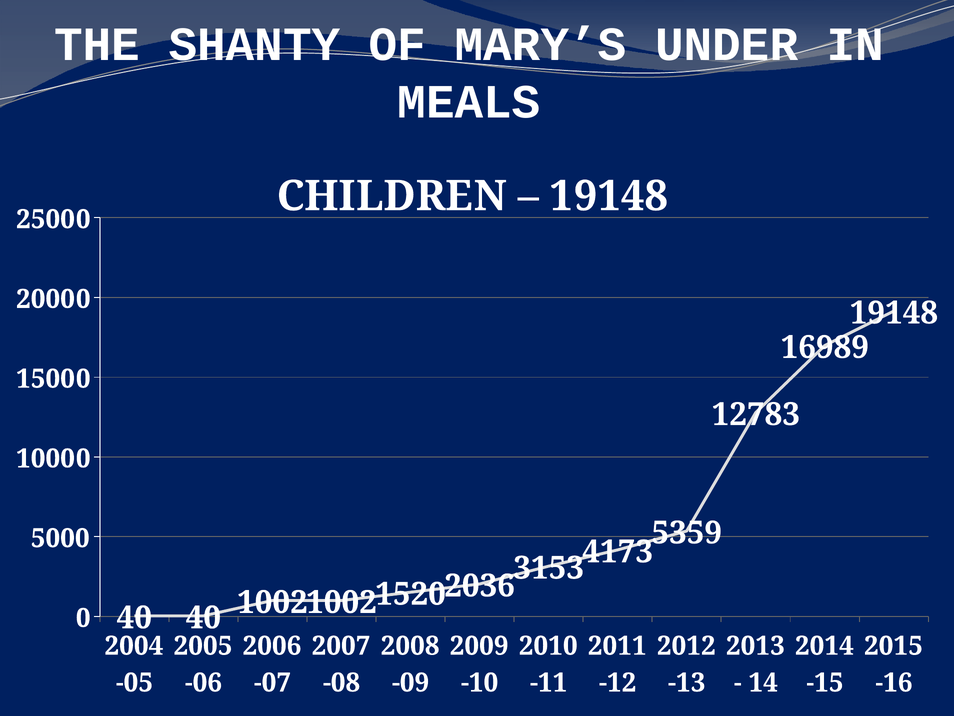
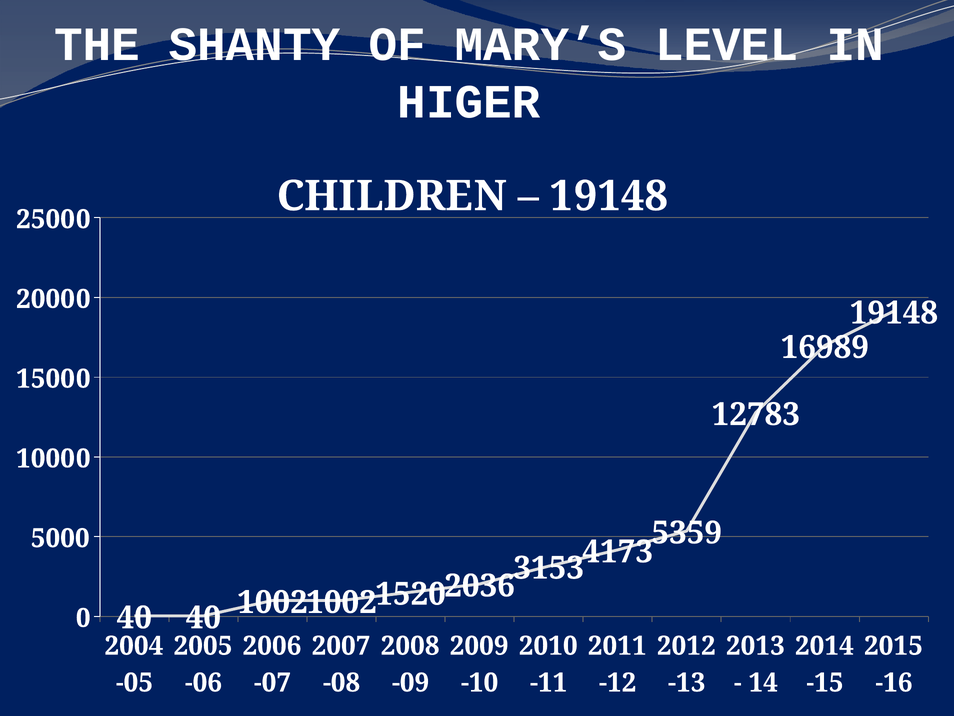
UNDER: UNDER -> LEVEL
MEALS: MEALS -> HIGER
